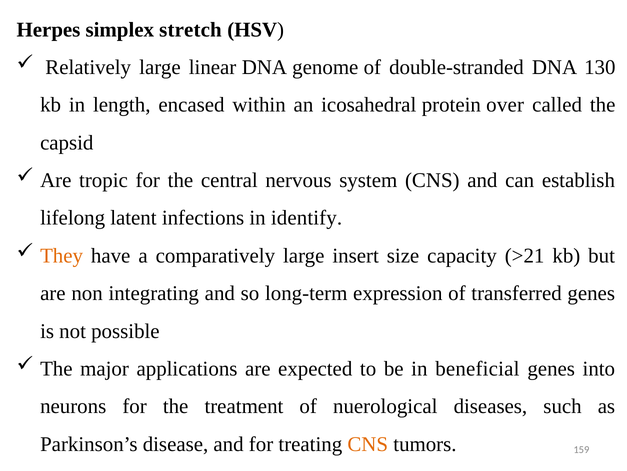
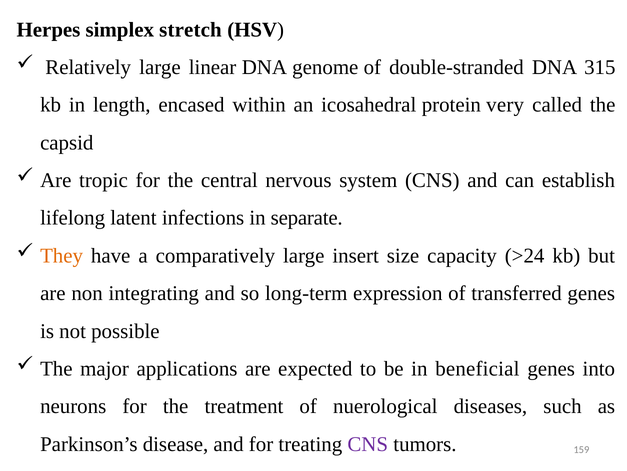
130: 130 -> 315
over: over -> very
identify: identify -> separate
>21: >21 -> >24
CNS at (368, 443) colour: orange -> purple
